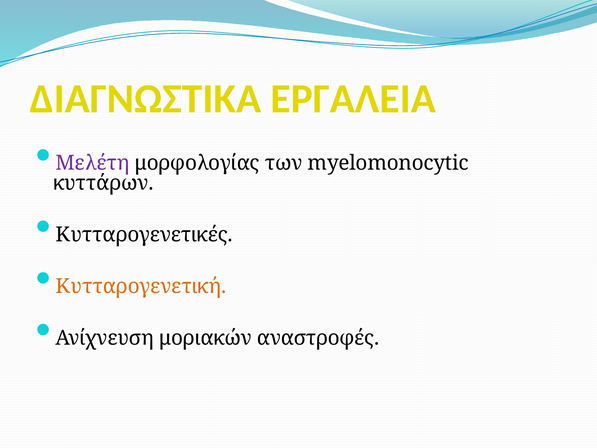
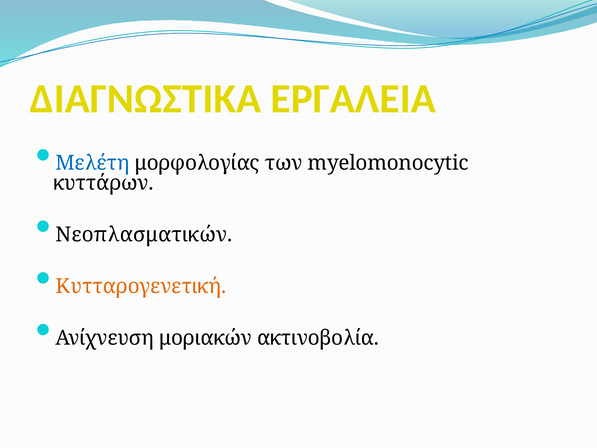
Μελέτη colour: purple -> blue
Κυτταρογενετικές: Κυτταρογενετικές -> Νεοπλασματικών
αναστροφές: αναστροφές -> ακτινοβολία
